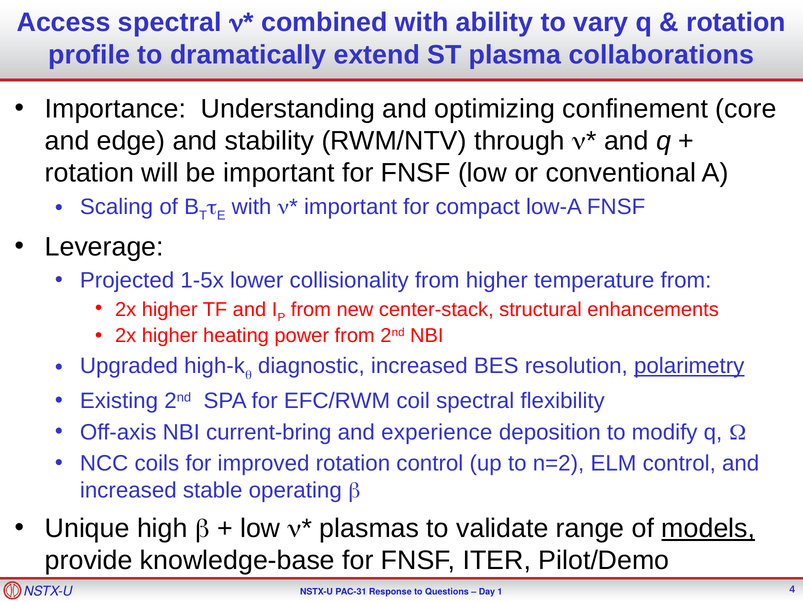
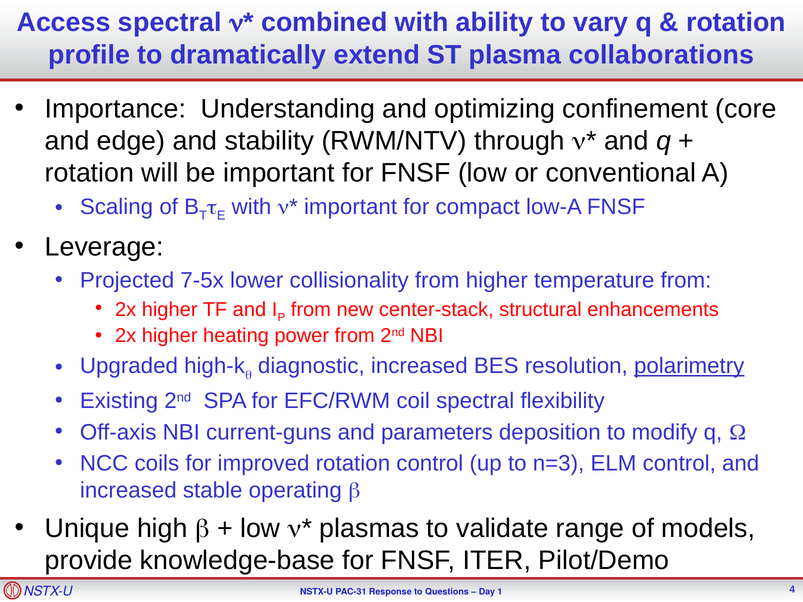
1-5x: 1-5x -> 7-5x
current-bring: current-bring -> current-guns
experience: experience -> parameters
n=2: n=2 -> n=3
models underline: present -> none
